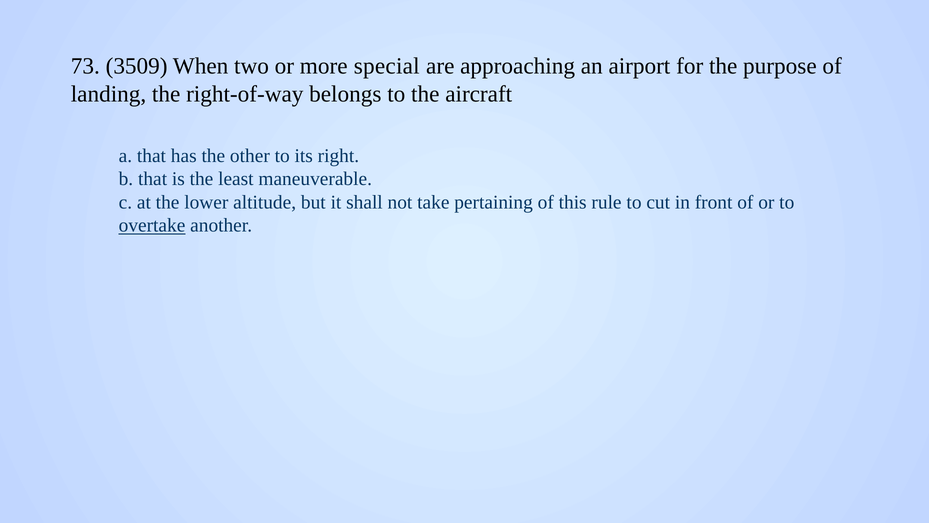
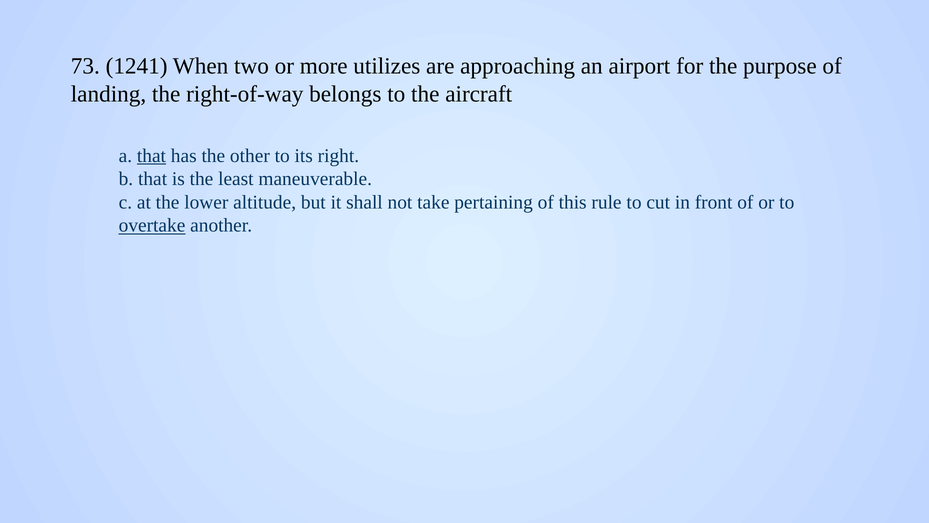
3509: 3509 -> 1241
special: special -> utilizes
that at (151, 156) underline: none -> present
